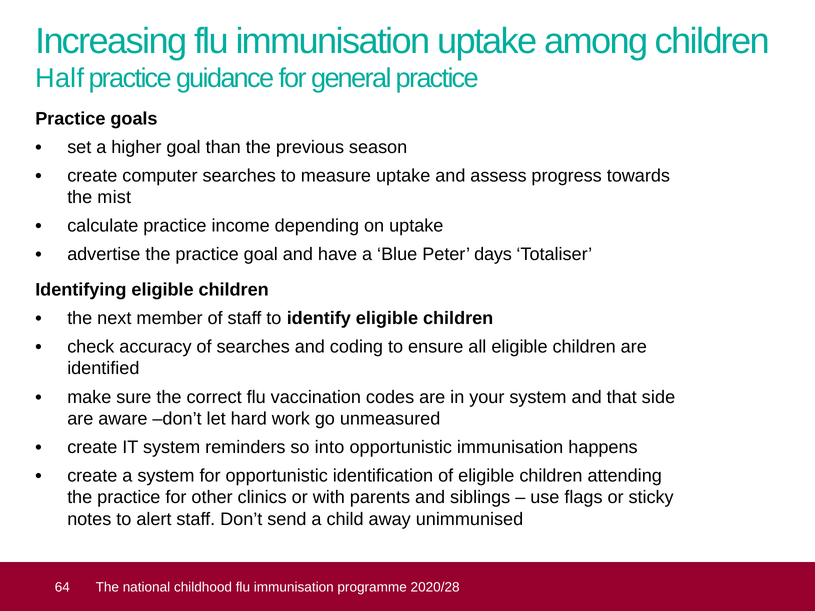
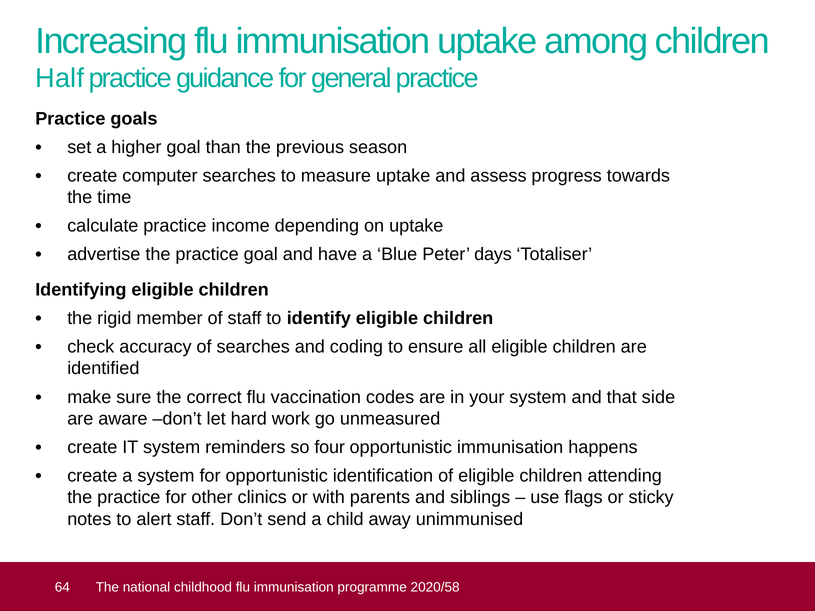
mist: mist -> time
next: next -> rigid
into: into -> four
2020/28: 2020/28 -> 2020/58
